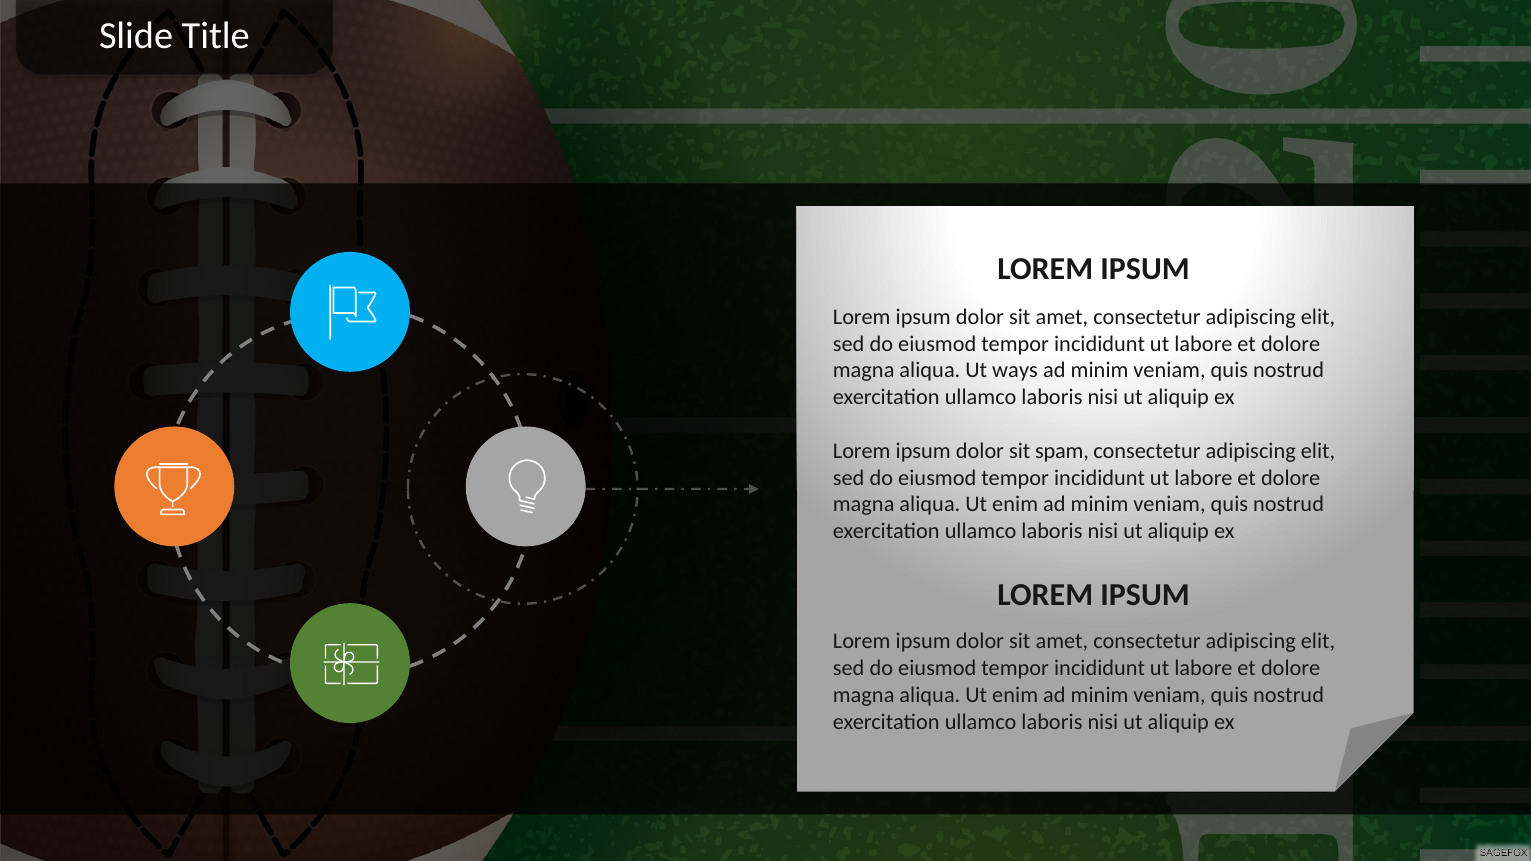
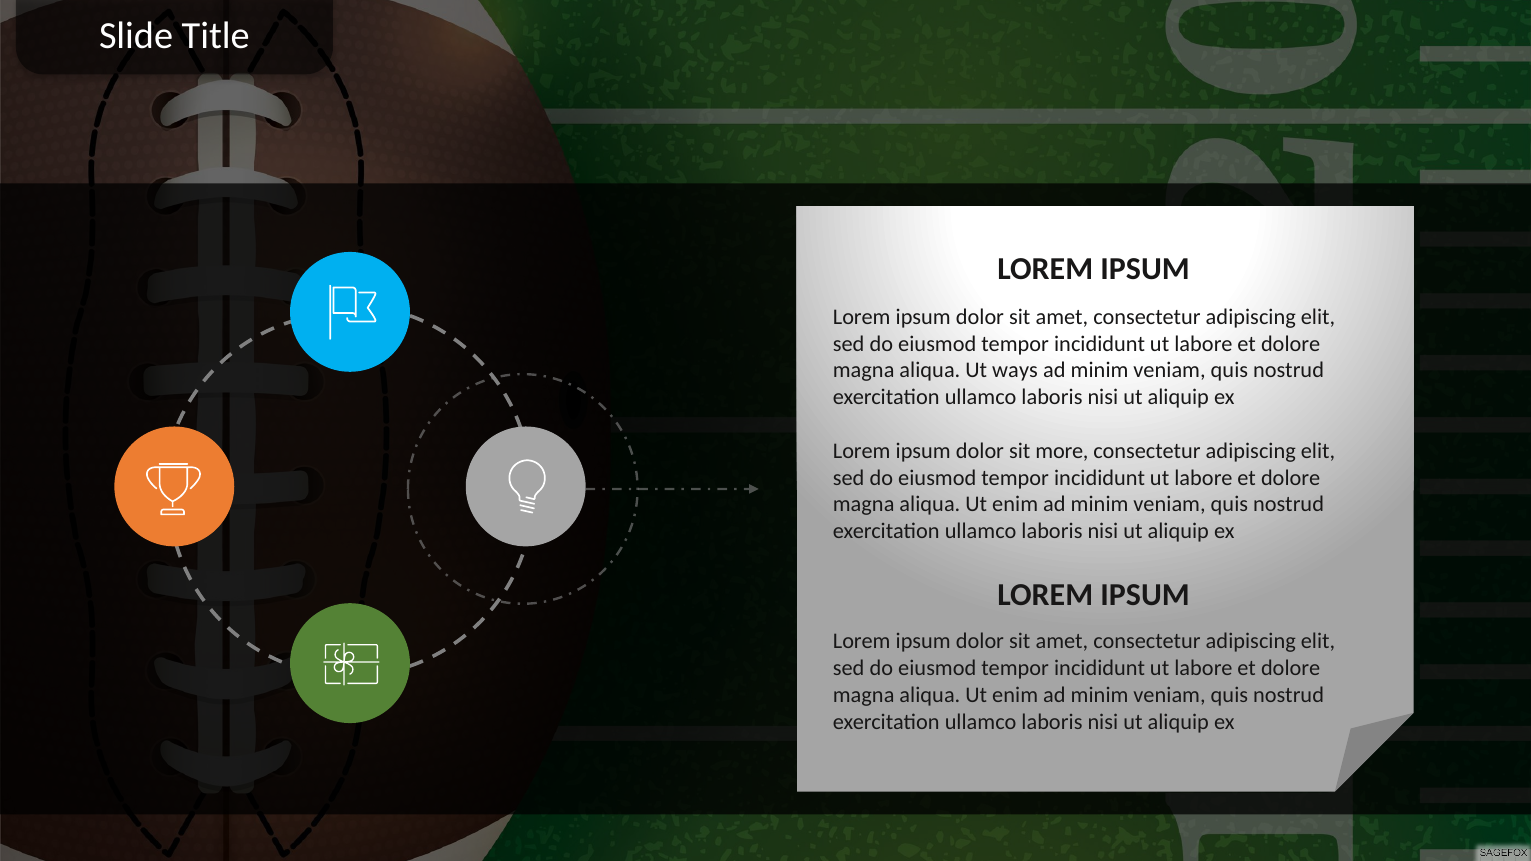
spam: spam -> more
